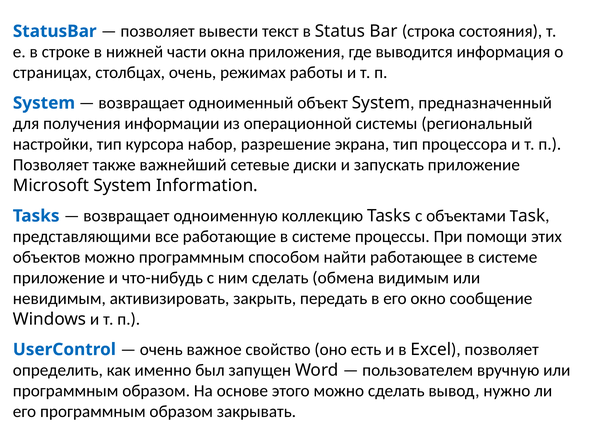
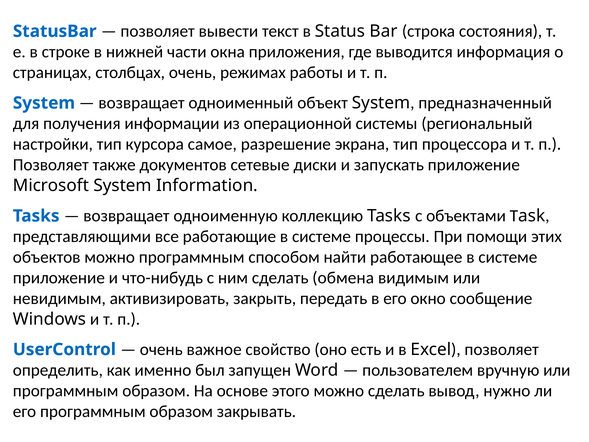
набор: набор -> самое
важнейший: важнейший -> документов
